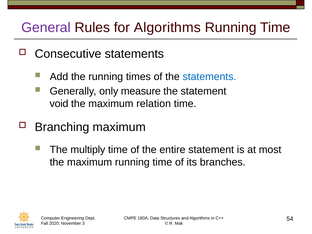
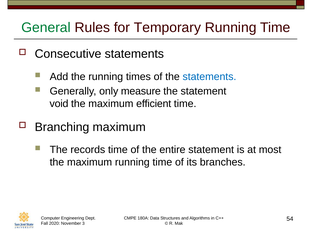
General colour: purple -> green
for Algorithms: Algorithms -> Temporary
relation: relation -> efficient
multiply: multiply -> records
